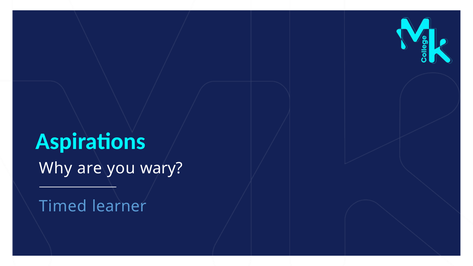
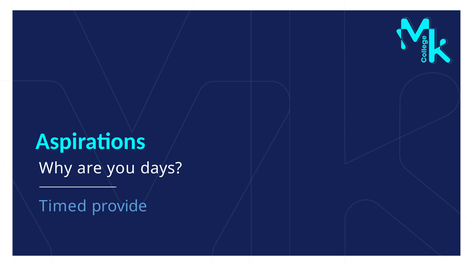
wary: wary -> days
learner: learner -> provide
